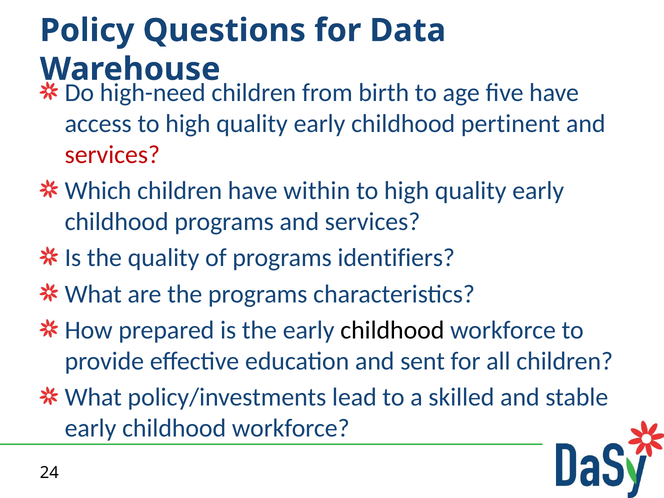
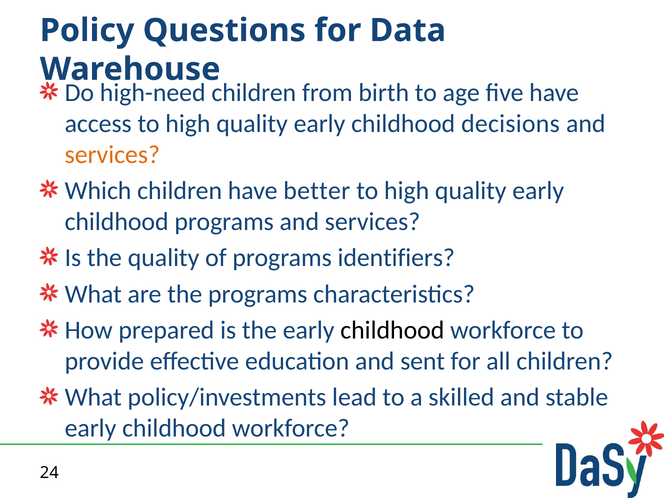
pertinent: pertinent -> decisions
services at (112, 154) colour: red -> orange
within: within -> better
